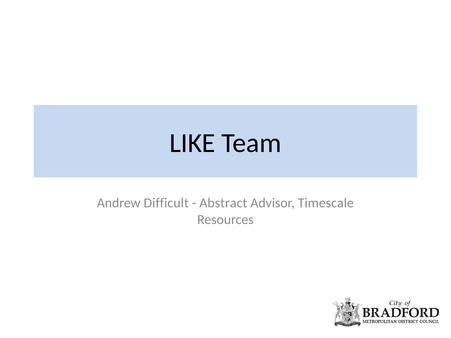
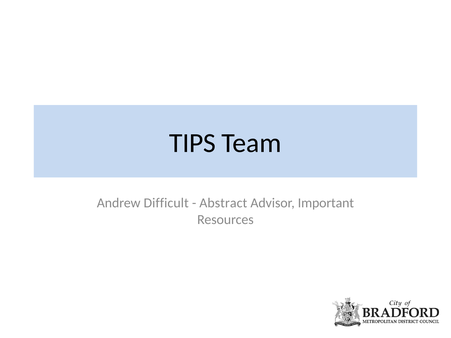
LIKE: LIKE -> TIPS
Timescale: Timescale -> Important
